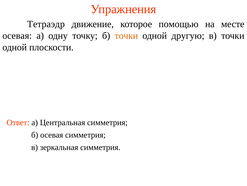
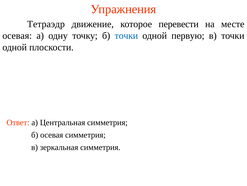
помощью: помощью -> перевести
точки at (126, 36) colour: orange -> blue
другую: другую -> первую
